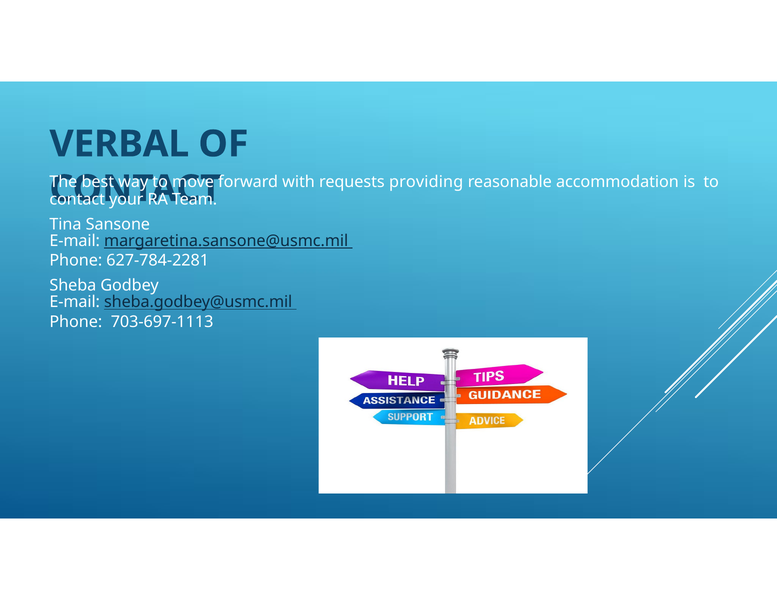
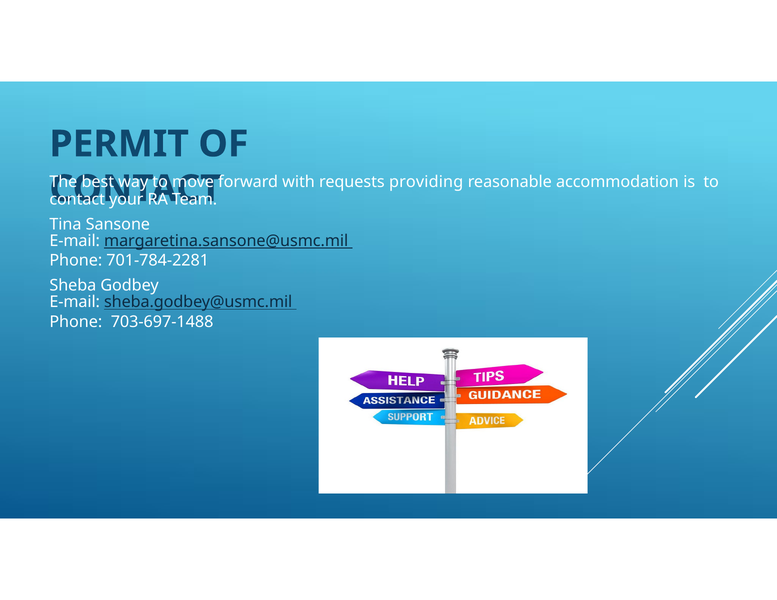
VERBAL: VERBAL -> PERMIT
627-784-2281: 627-784-2281 -> 701-784-2281
703-697-1113: 703-697-1113 -> 703-697-1488
